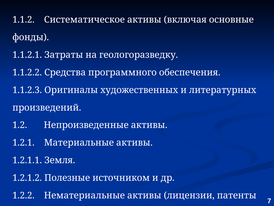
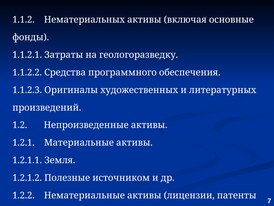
Систематическое: Систематическое -> Нематериальных
